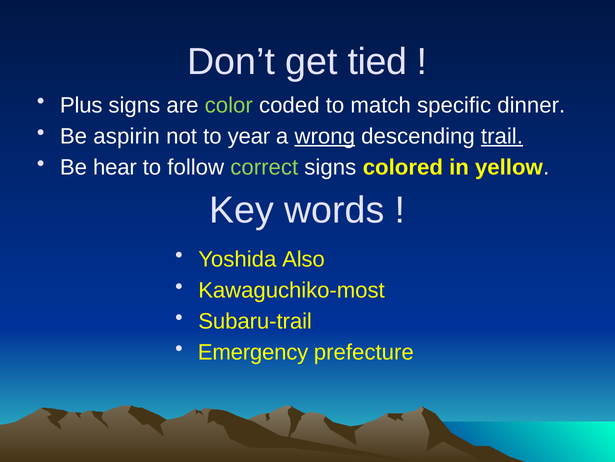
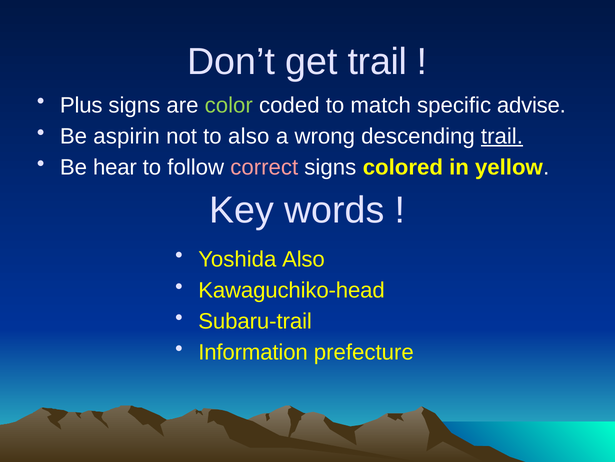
get tied: tied -> trail
dinner: dinner -> advise
to year: year -> also
wrong underline: present -> none
correct colour: light green -> pink
Kawaguchiko-most: Kawaguchiko-most -> Kawaguchiko-head
Emergency: Emergency -> Information
